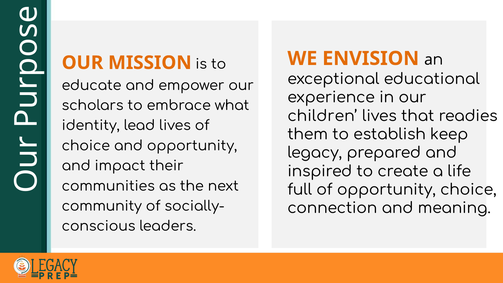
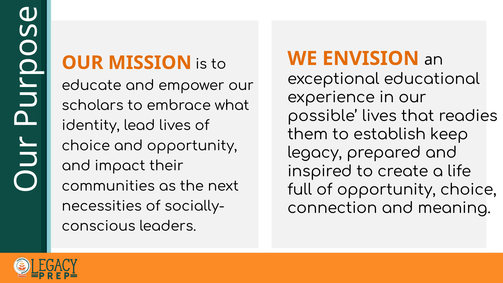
children: children -> possible
community at (102, 206): community -> necessities
